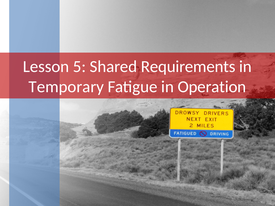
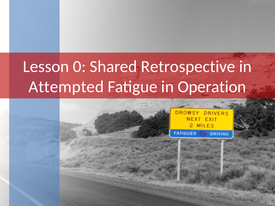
5: 5 -> 0
Requirements: Requirements -> Retrospective
Temporary: Temporary -> Attempted
